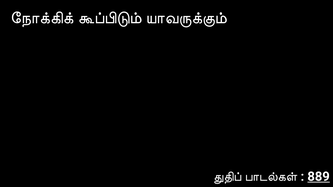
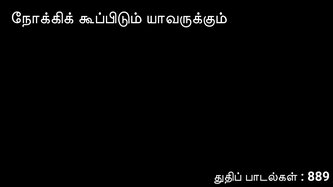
889 underline: present -> none
